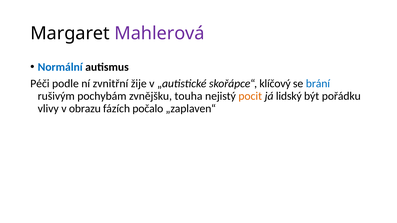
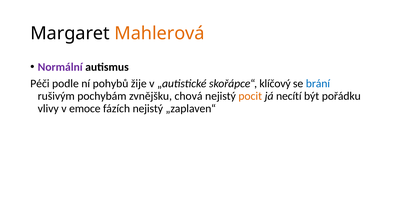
Mahlerová colour: purple -> orange
Normální colour: blue -> purple
zvnitřní: zvnitřní -> pohybů
touha: touha -> chová
lidský: lidský -> necítí
obrazu: obrazu -> emoce
fázích počalo: počalo -> nejistý
